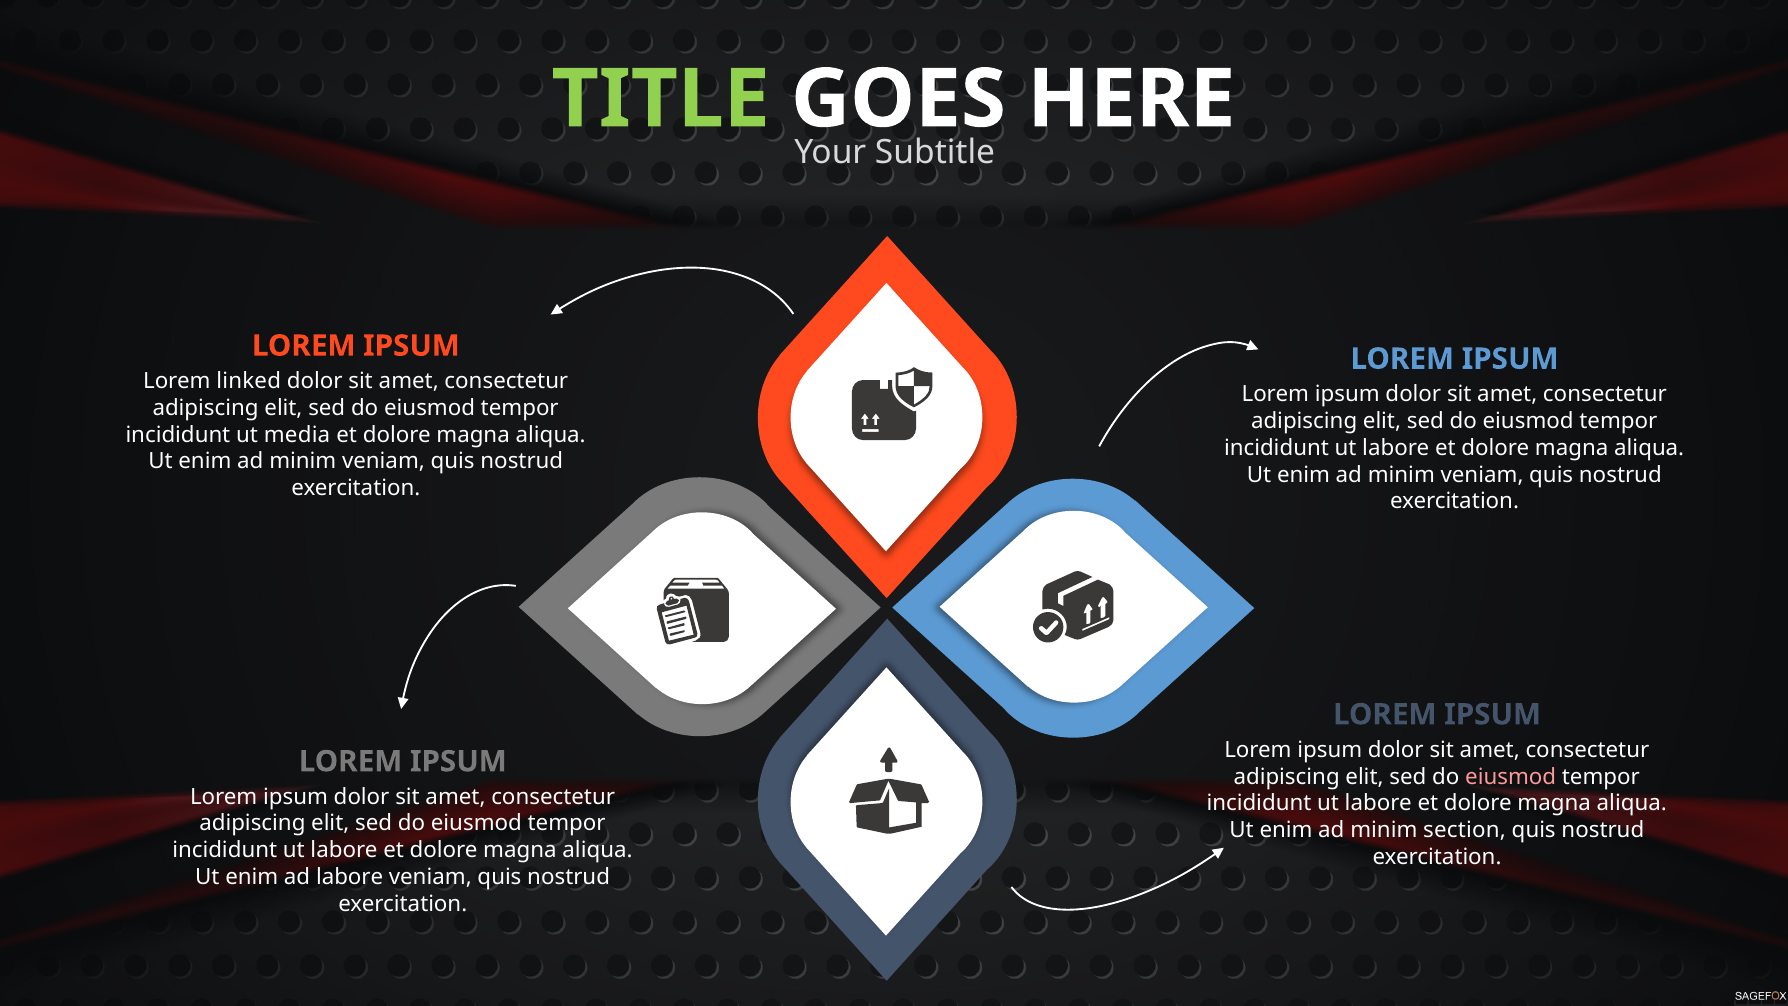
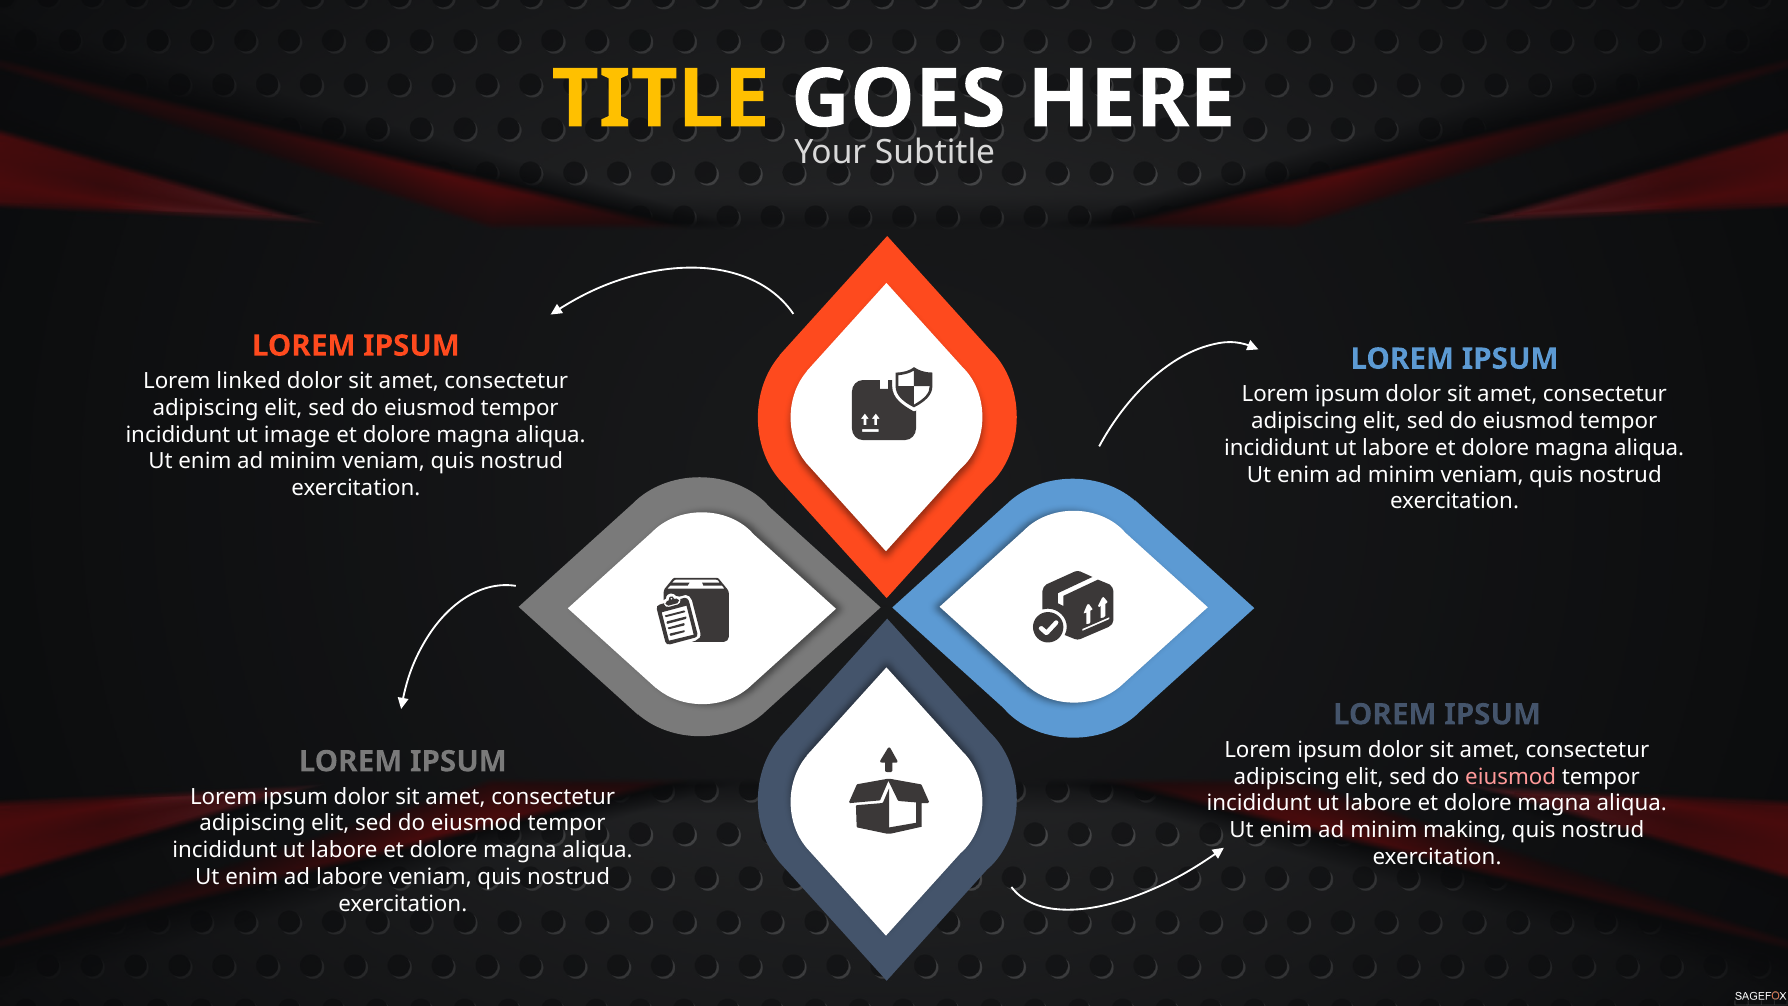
TITLE colour: light green -> yellow
media: media -> image
section: section -> making
